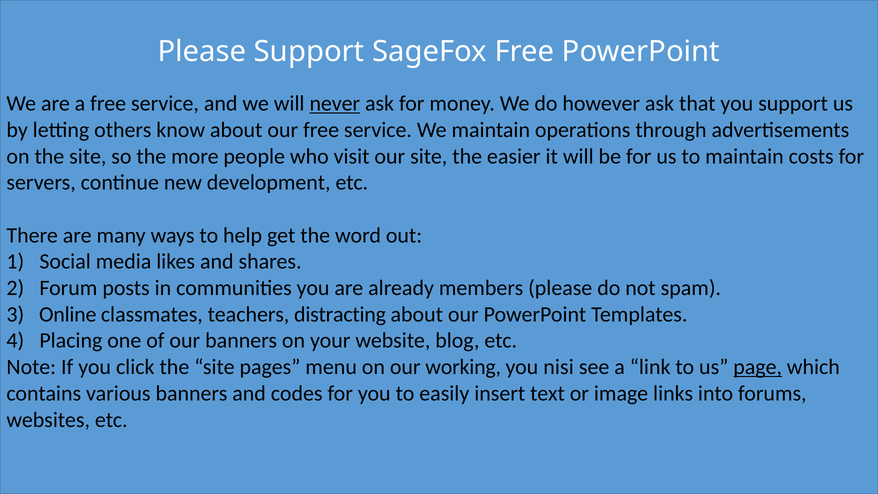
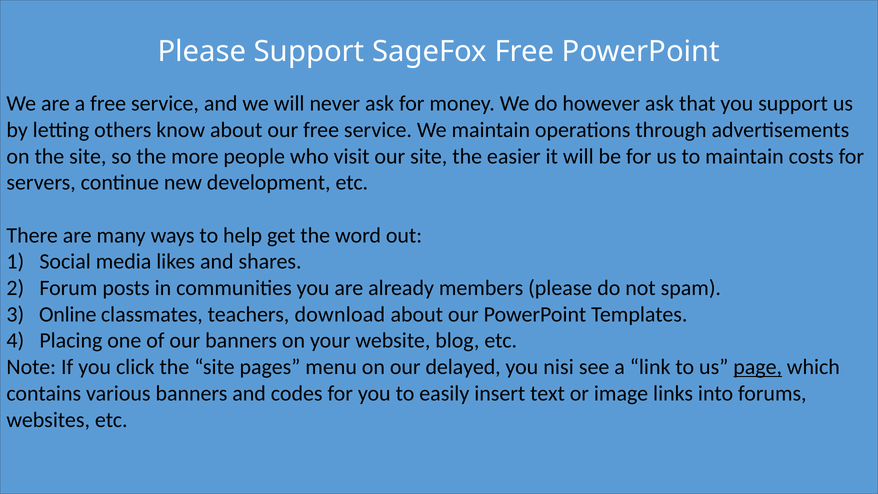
never underline: present -> none
distracting: distracting -> download
working: working -> delayed
